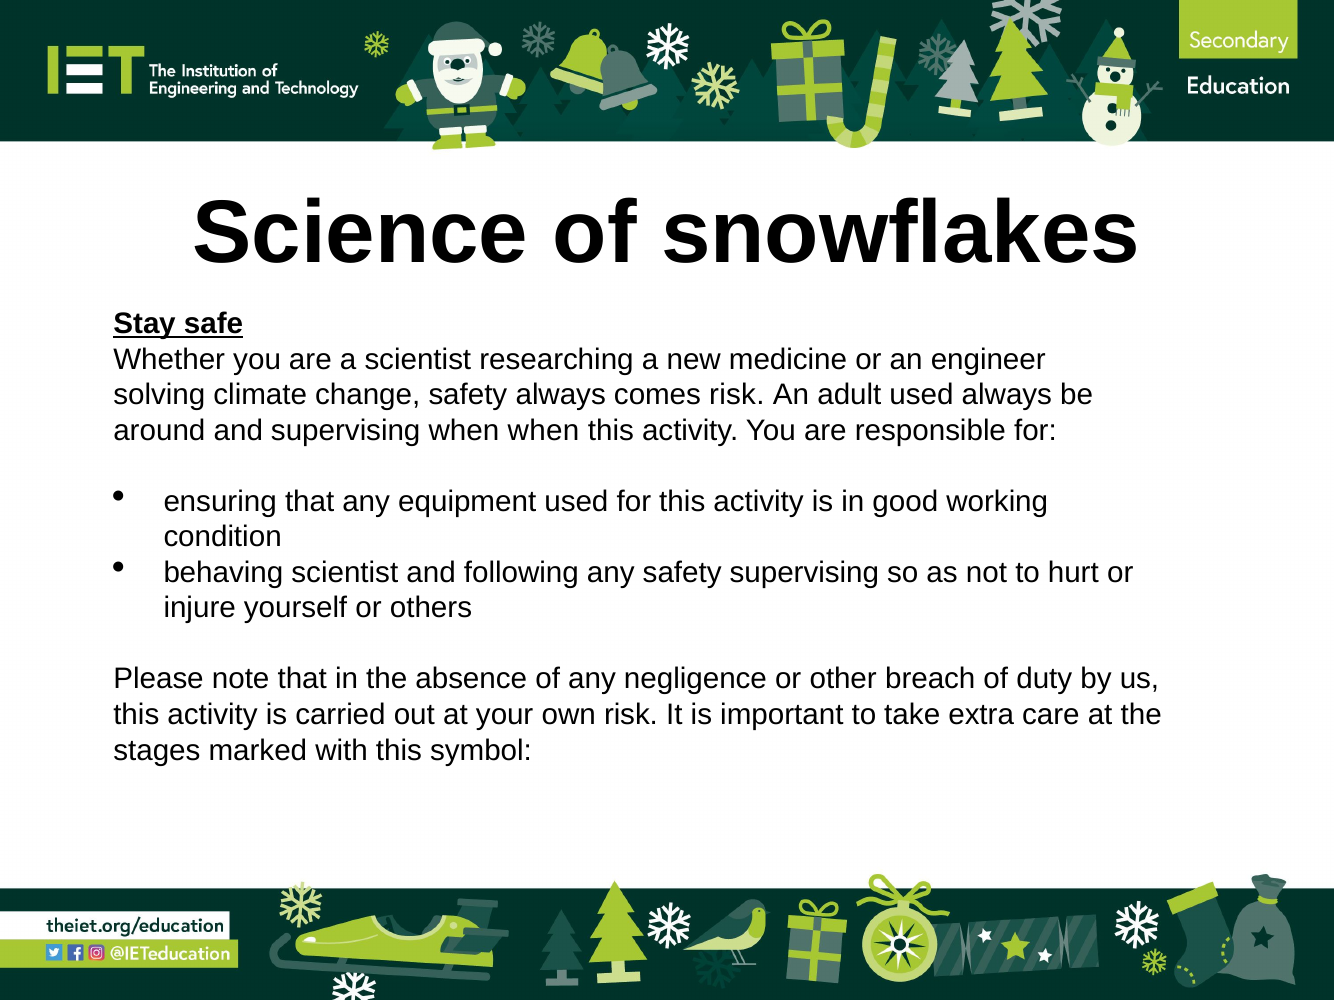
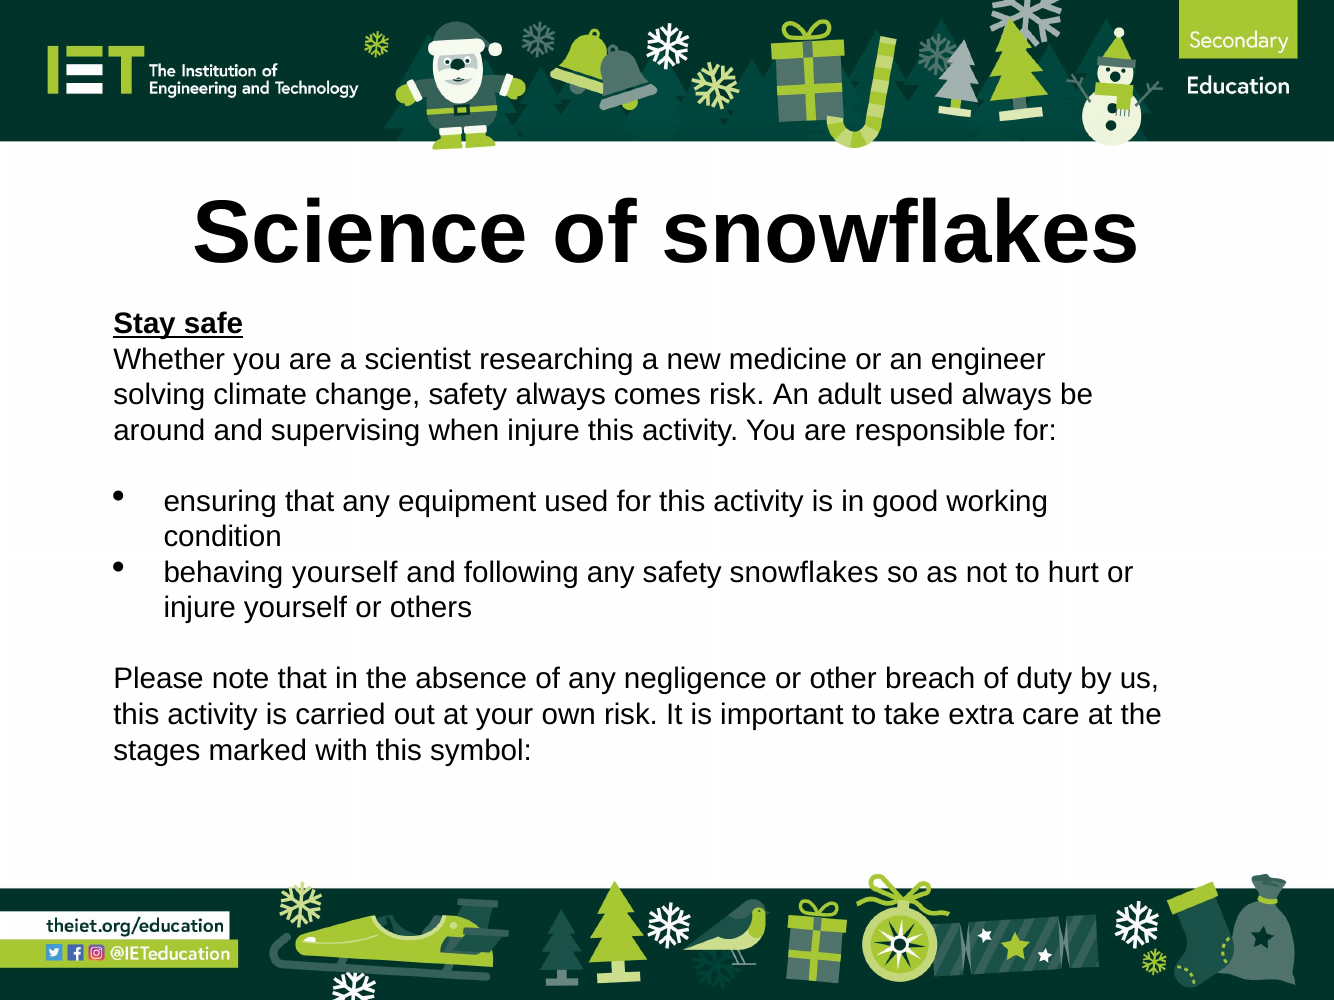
when when: when -> injure
behaving scientist: scientist -> yourself
safety supervising: supervising -> snowflakes
